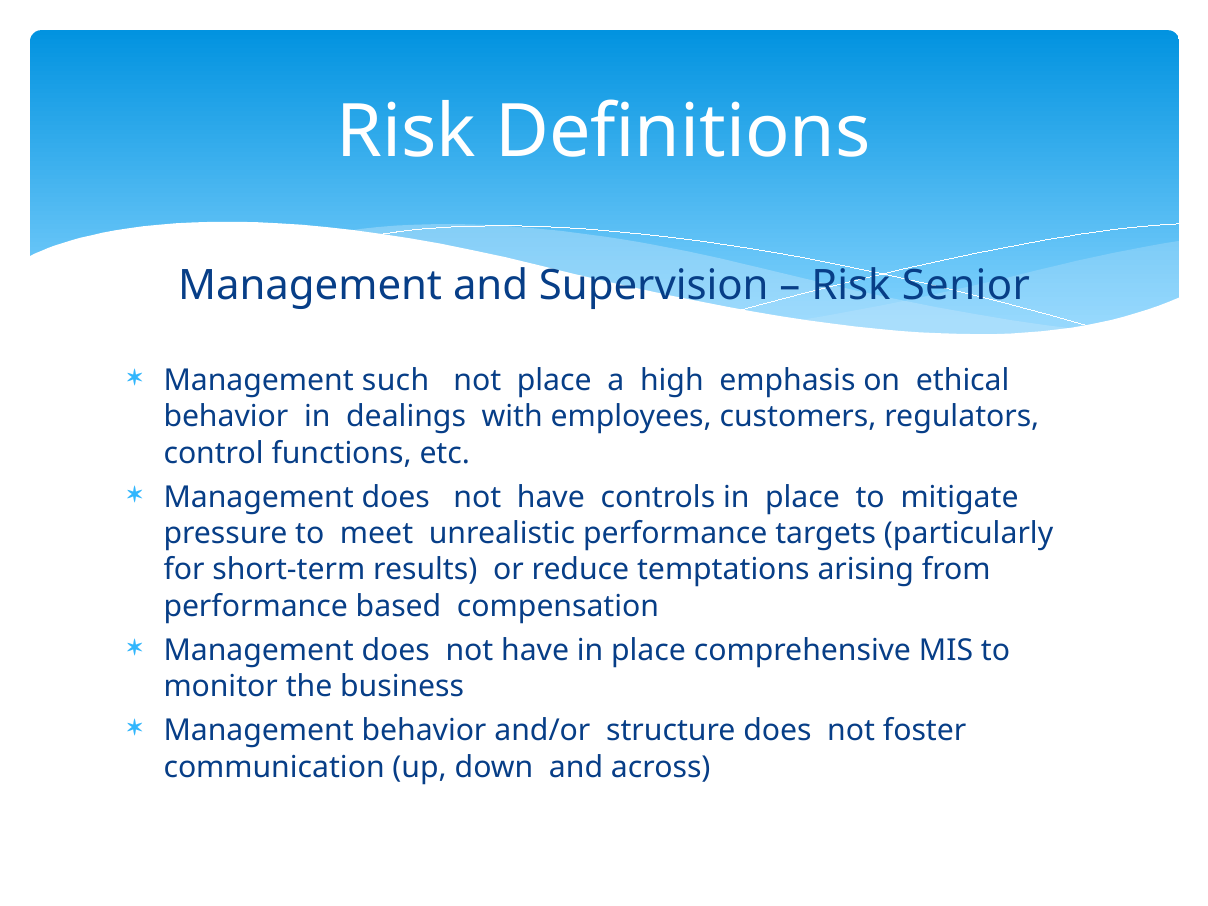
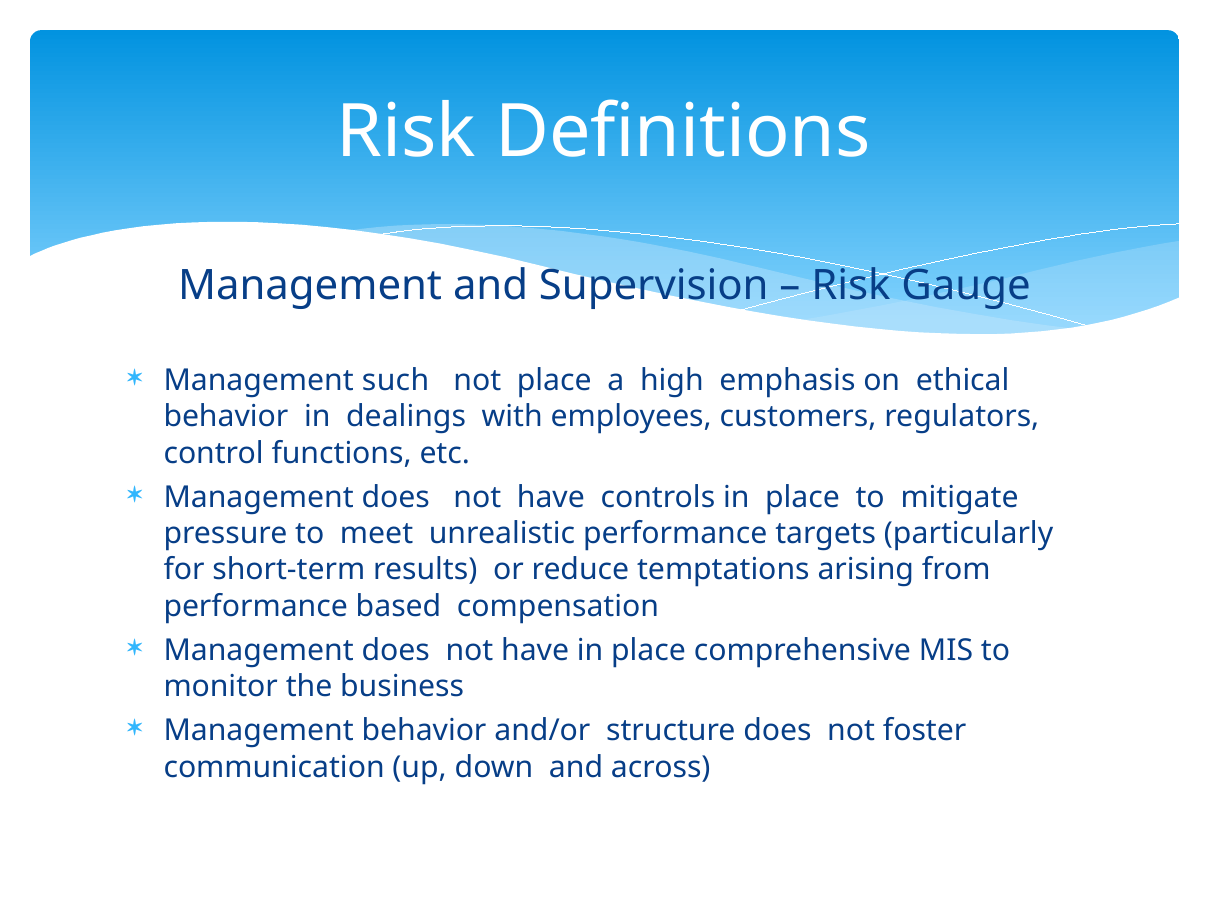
Senior: Senior -> Gauge
